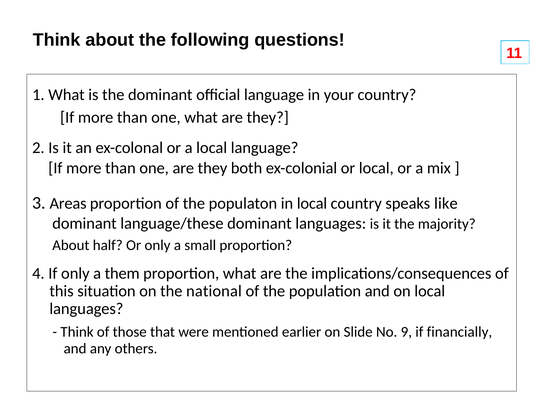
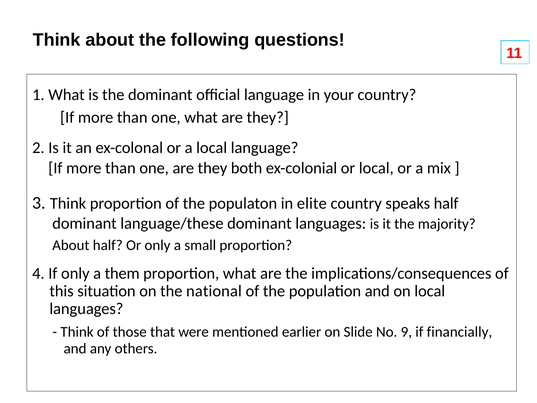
3 Areas: Areas -> Think
in local: local -> elite
speaks like: like -> half
